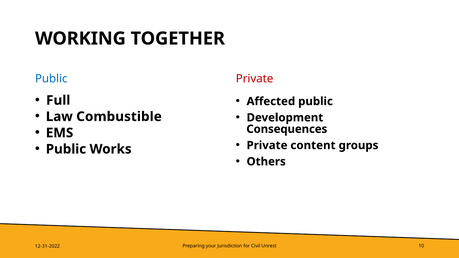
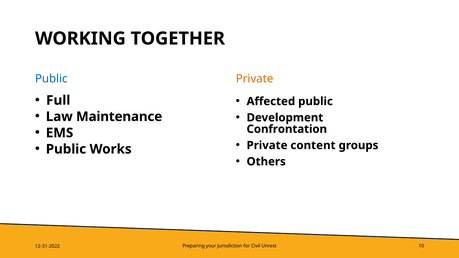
Private at (255, 79) colour: red -> orange
Combustible: Combustible -> Maintenance
Consequences: Consequences -> Confrontation
